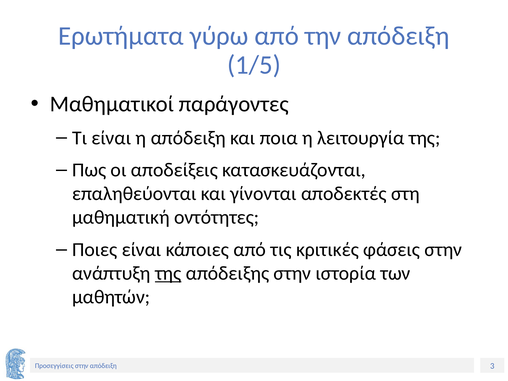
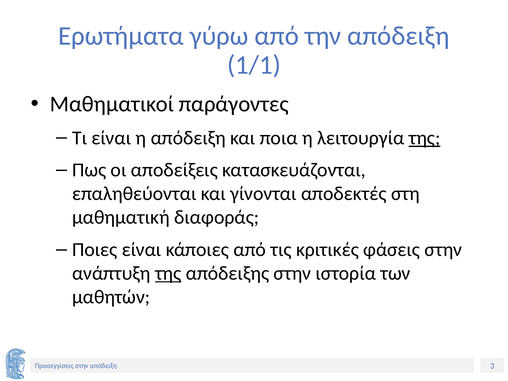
1/5: 1/5 -> 1/1
της at (425, 138) underline: none -> present
οντότητες: οντότητες -> διαφοράς
